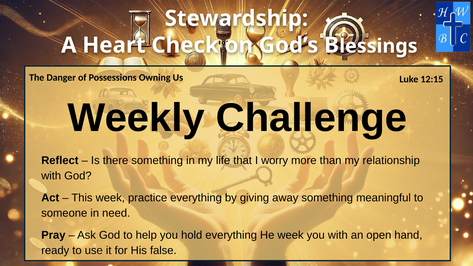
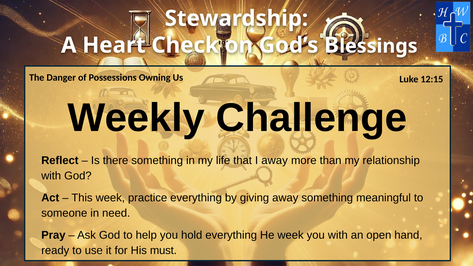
I worry: worry -> away
false: false -> must
